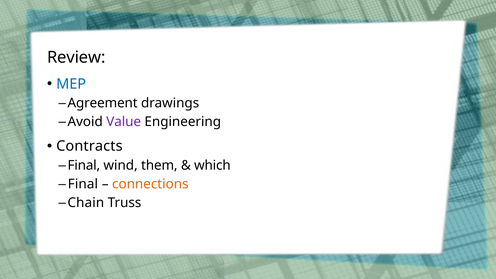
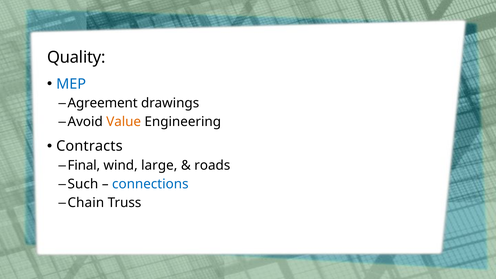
Review: Review -> Quality
Value colour: purple -> orange
them: them -> large
which: which -> roads
Final at (83, 184): Final -> Such
connections colour: orange -> blue
